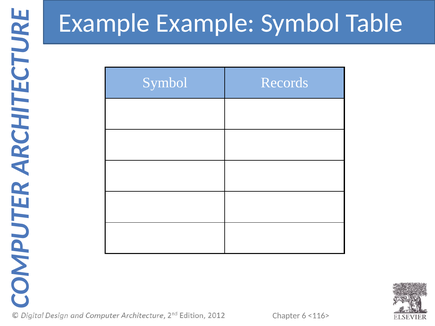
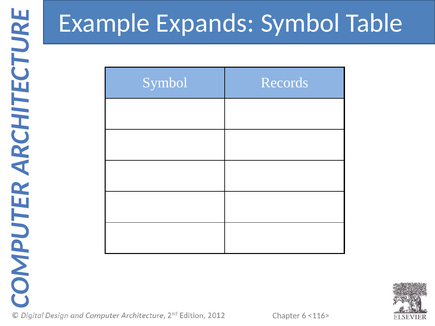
Example Example: Example -> Expands
